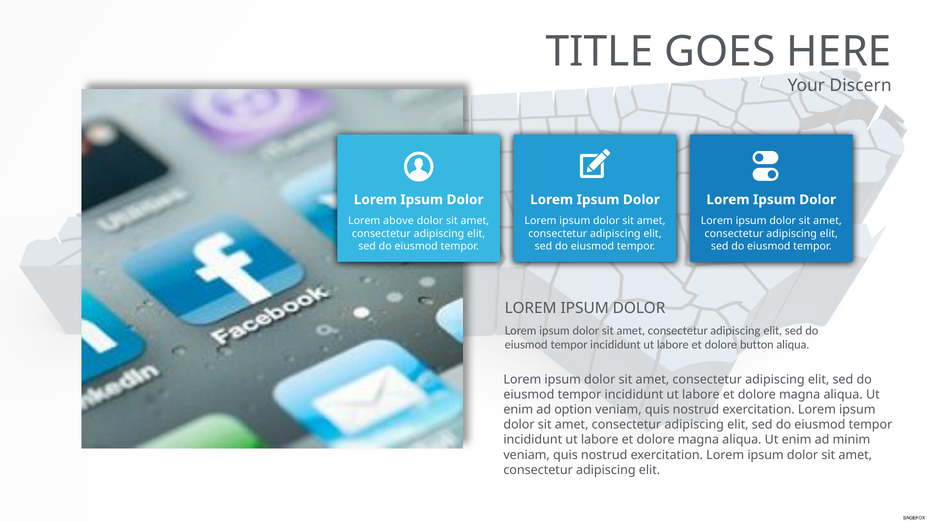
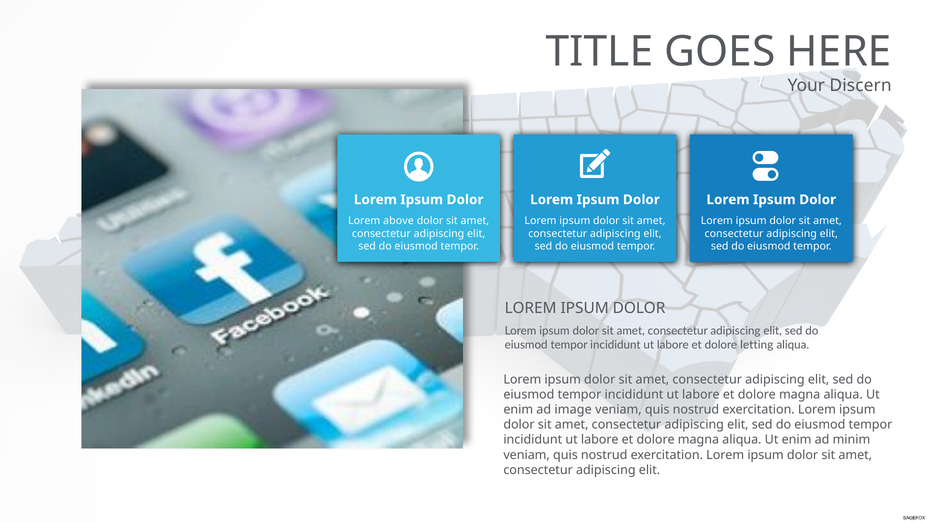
button: button -> letting
option: option -> image
